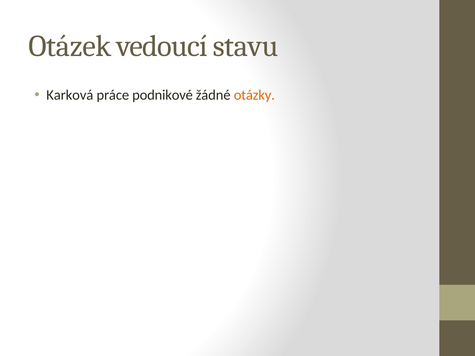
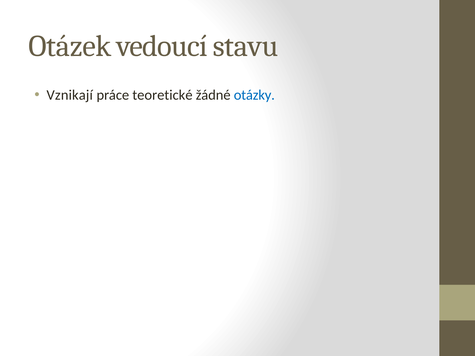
Karková: Karková -> Vznikají
podnikové: podnikové -> teoretické
otázky colour: orange -> blue
